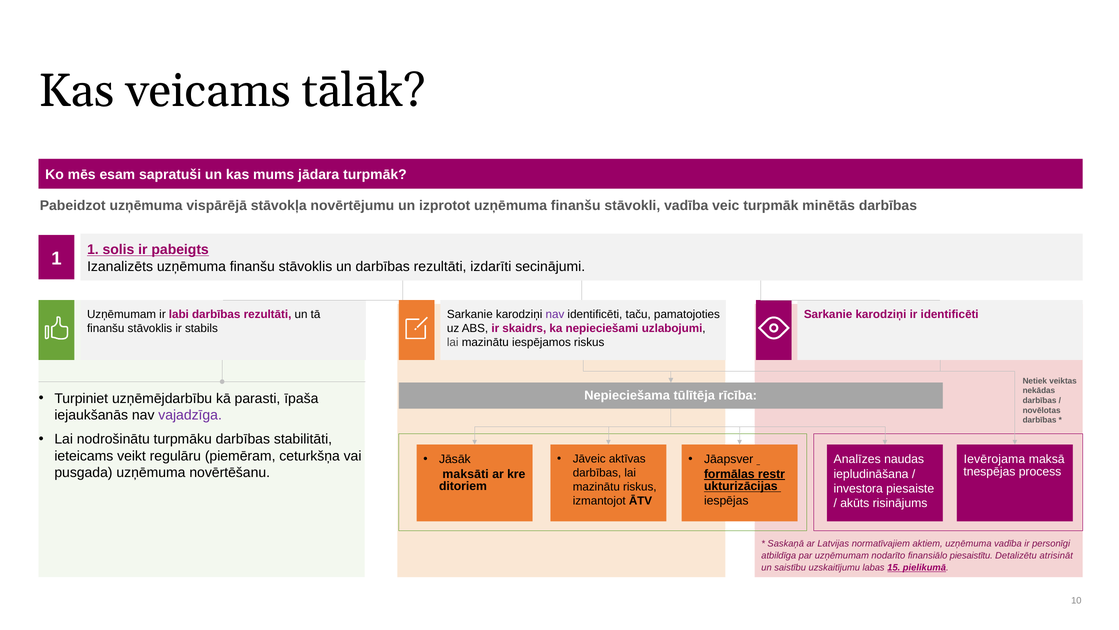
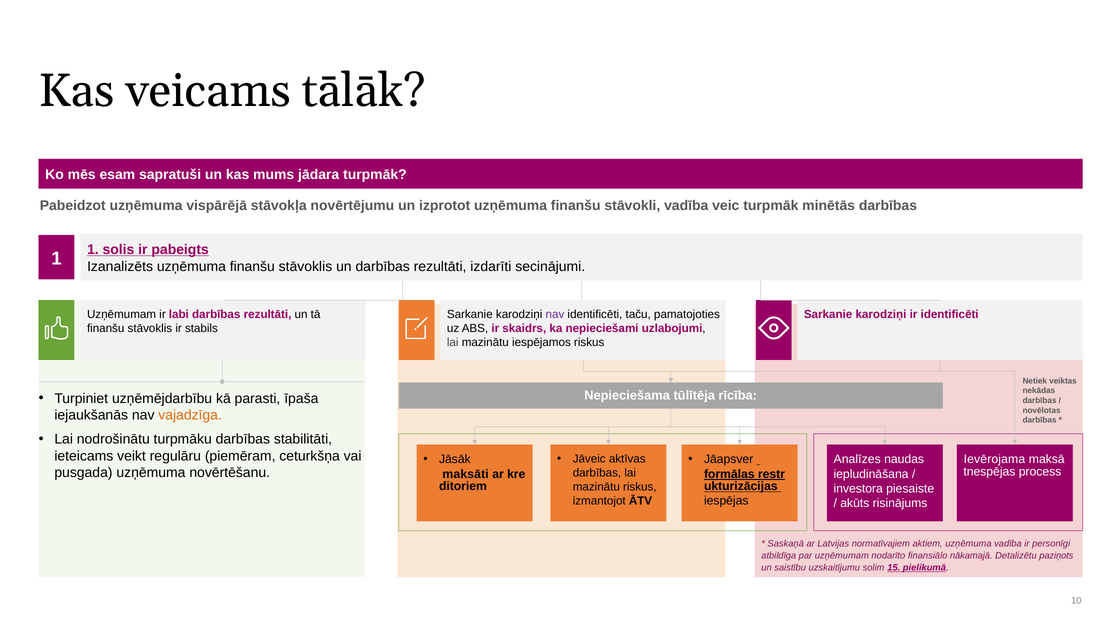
vajadzīga colour: purple -> orange
piesaistītu: piesaistītu -> nākamajā
atrisināt: atrisināt -> paziņots
labas: labas -> solim
